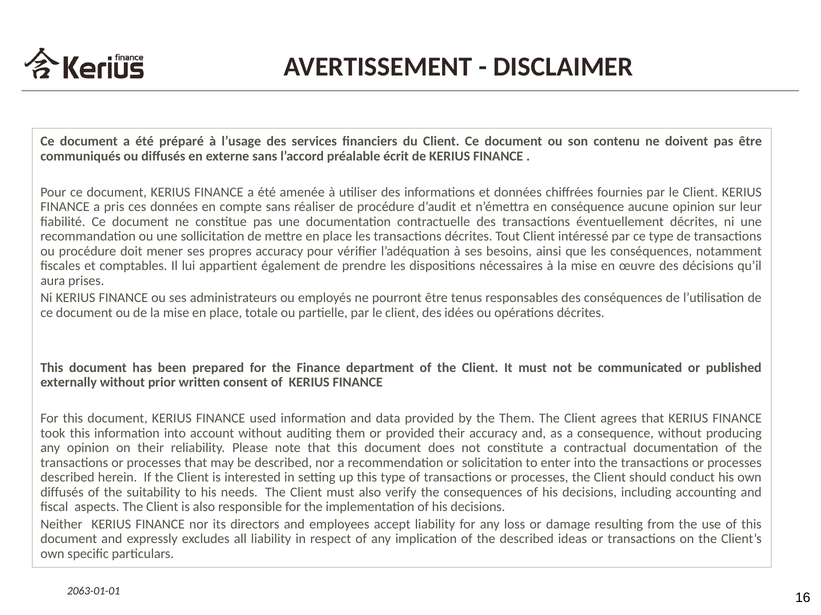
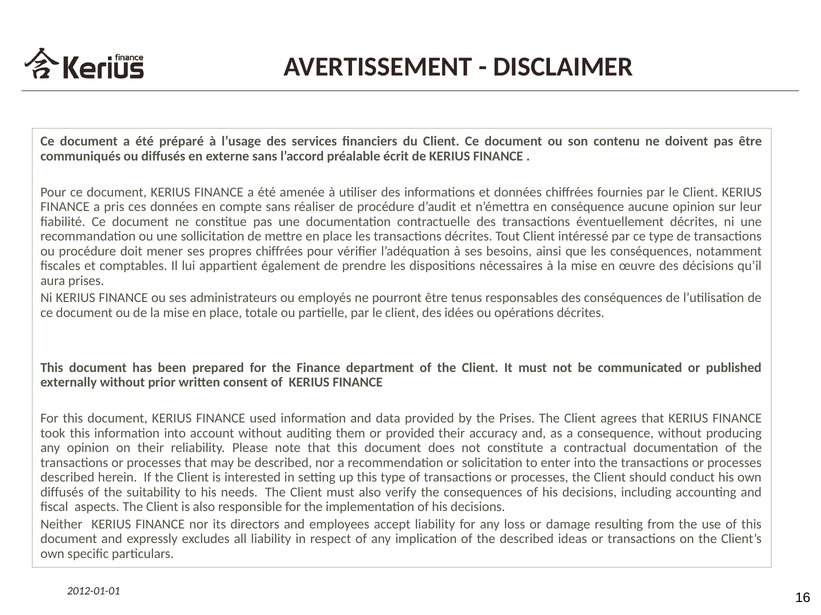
propres accuracy: accuracy -> chiffrées
the Them: Them -> Prises
2063-01-01: 2063-01-01 -> 2012-01-01
